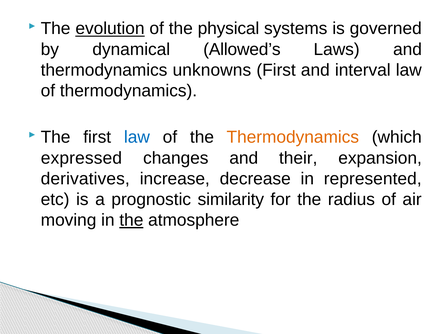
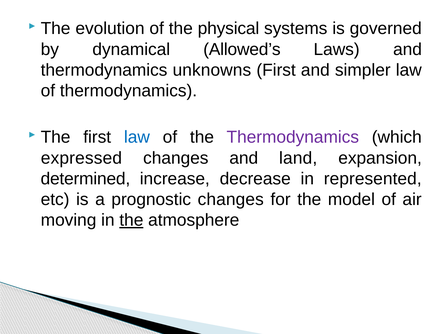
evolution underline: present -> none
interval: interval -> simpler
Thermodynamics at (293, 137) colour: orange -> purple
their: their -> land
derivatives: derivatives -> determined
prognostic similarity: similarity -> changes
radius: radius -> model
